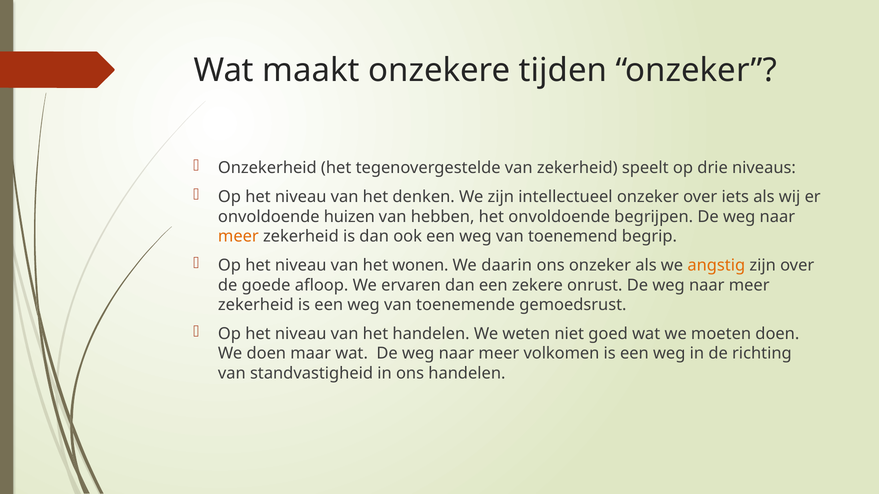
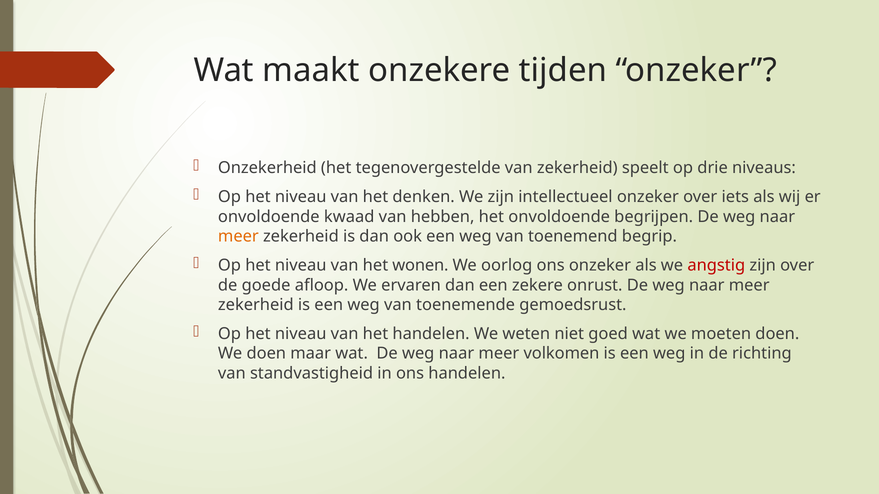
huizen: huizen -> kwaad
daarin: daarin -> oorlog
angstig colour: orange -> red
